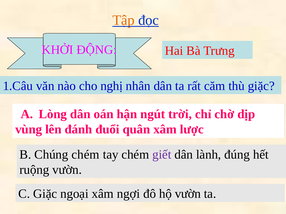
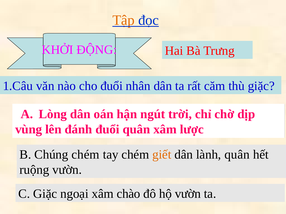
cho nghị: nghị -> đuổi
giết colour: purple -> orange
lành đúng: đúng -> quân
ngợi: ngợi -> chào
